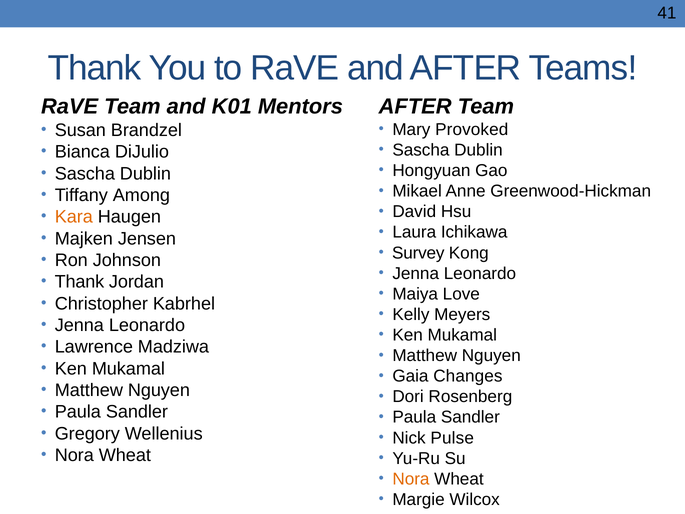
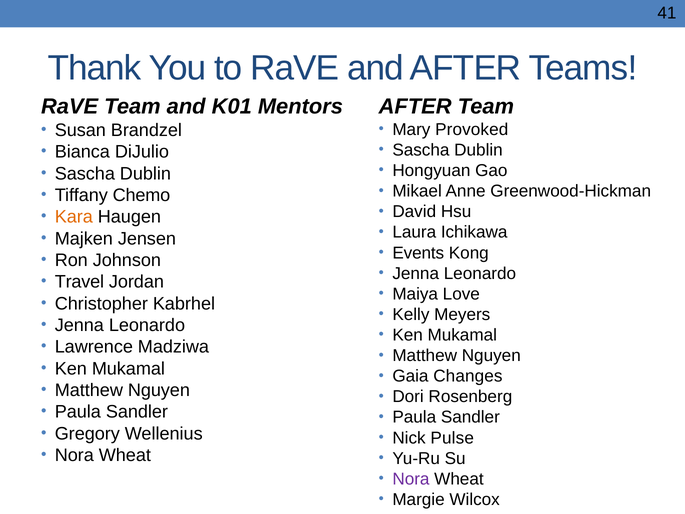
Among: Among -> Chemo
Survey: Survey -> Events
Thank at (79, 282): Thank -> Travel
Nora at (411, 479) colour: orange -> purple
